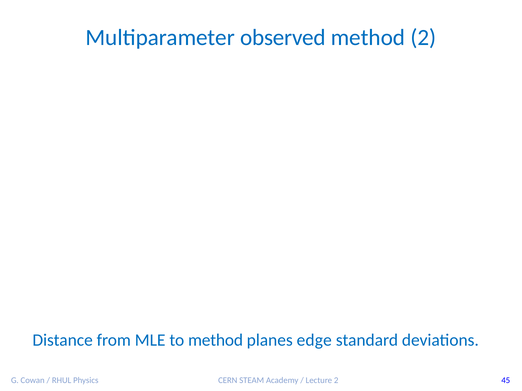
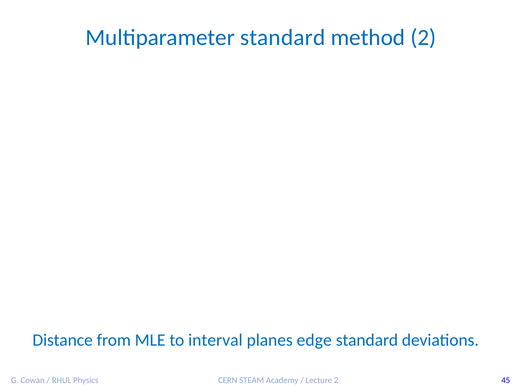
Multiparameter observed: observed -> standard
to method: method -> interval
